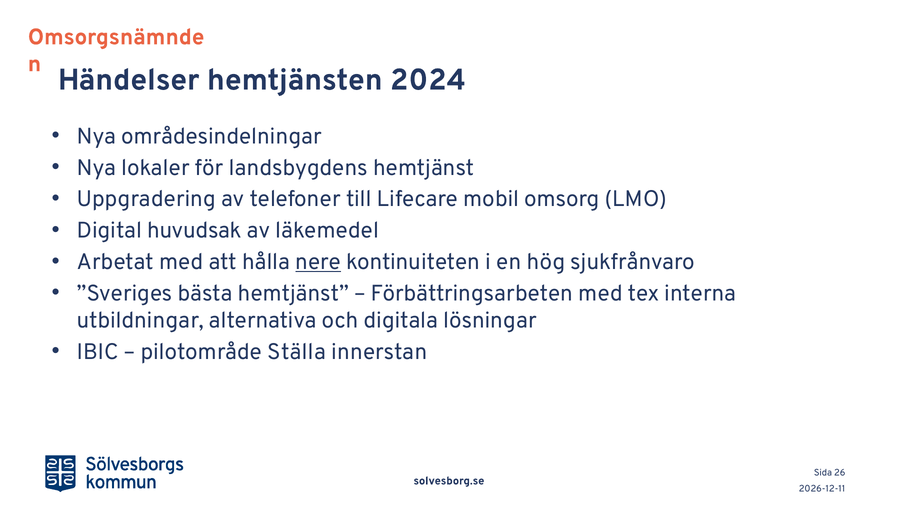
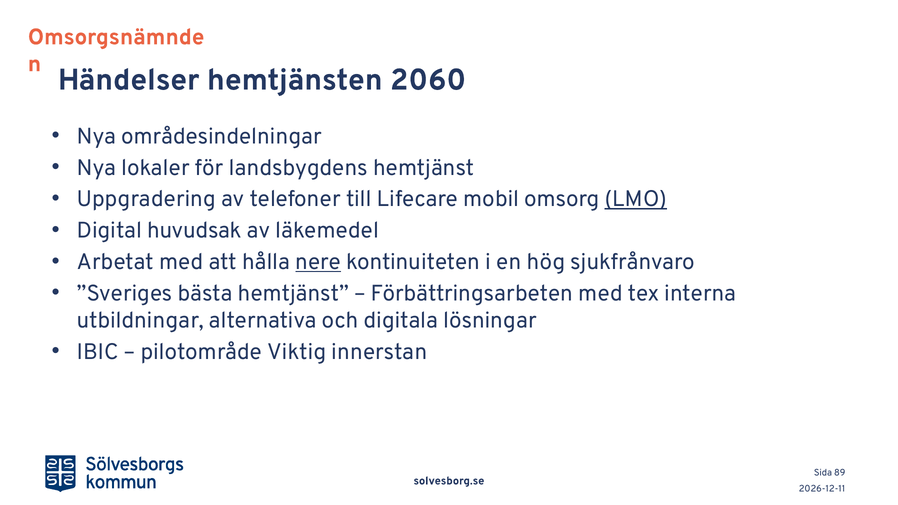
2024: 2024 -> 2060
LMO underline: none -> present
Ställa: Ställa -> Viktig
26: 26 -> 89
